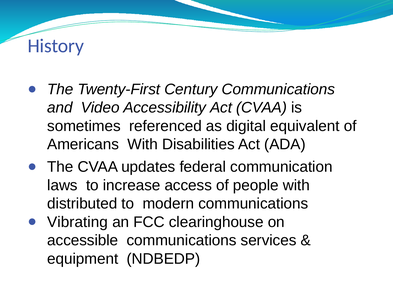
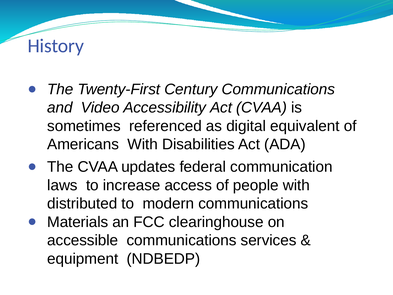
Vibrating: Vibrating -> Materials
